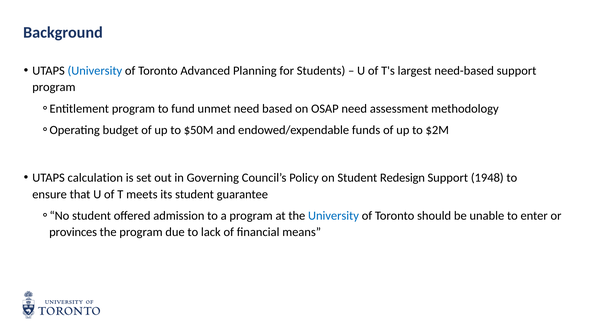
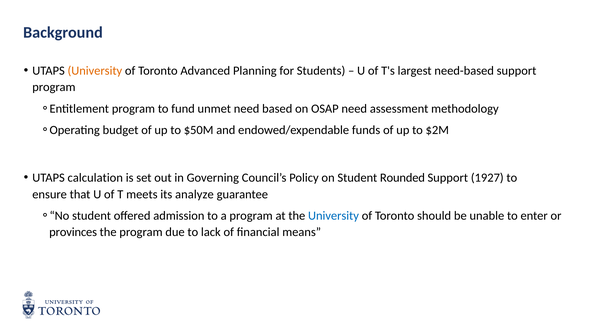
University at (95, 71) colour: blue -> orange
Redesign: Redesign -> Rounded
1948: 1948 -> 1927
its student: student -> analyze
